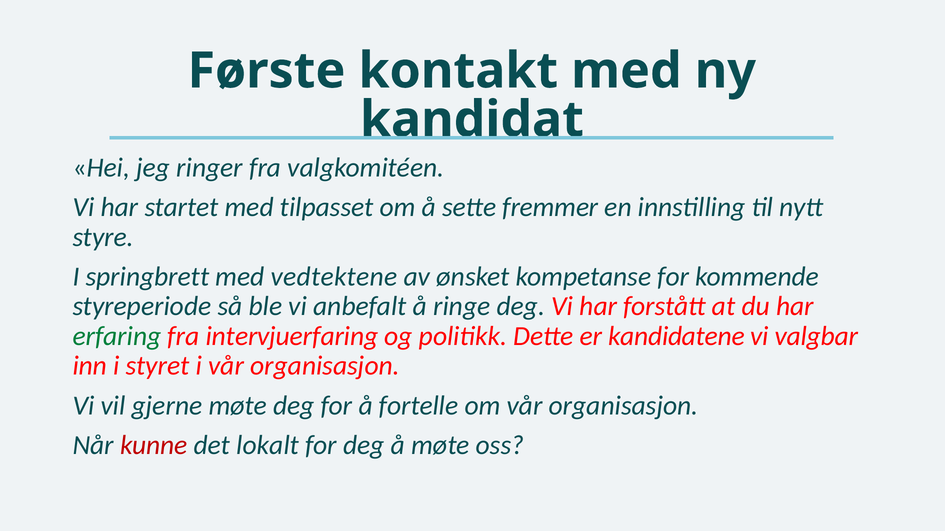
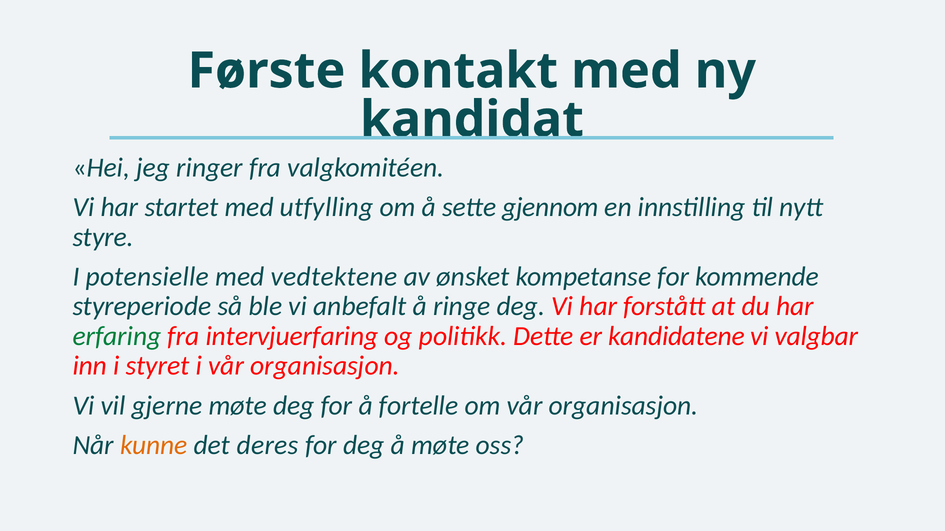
tilpasset: tilpasset -> utfylling
fremmer: fremmer -> gjennom
springbrett: springbrett -> potensielle
kunne colour: red -> orange
lokalt: lokalt -> deres
